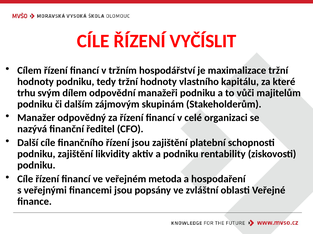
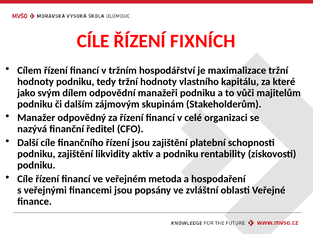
VYČÍSLIT: VYČÍSLIT -> FIXNÍCH
trhu: trhu -> jako
